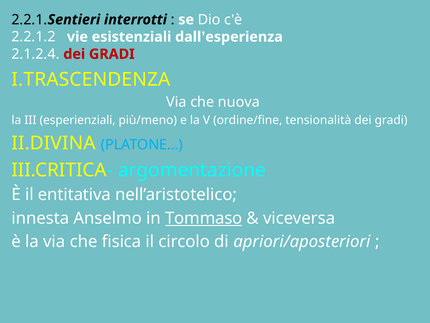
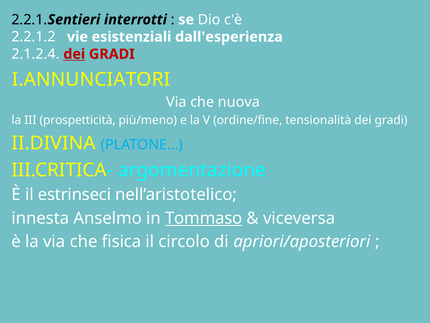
dei at (74, 54) underline: none -> present
I.TRASCENDENZA: I.TRASCENDENZA -> I.ANNUNCIATORI
esperienziali: esperienziali -> prospetticità
entitativa: entitativa -> estrinseci
